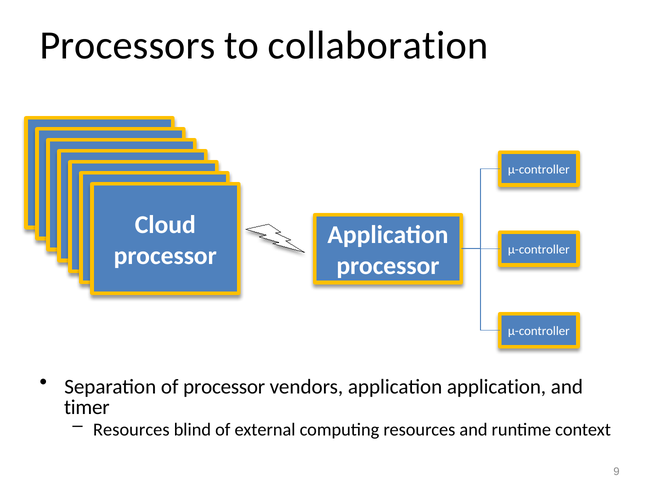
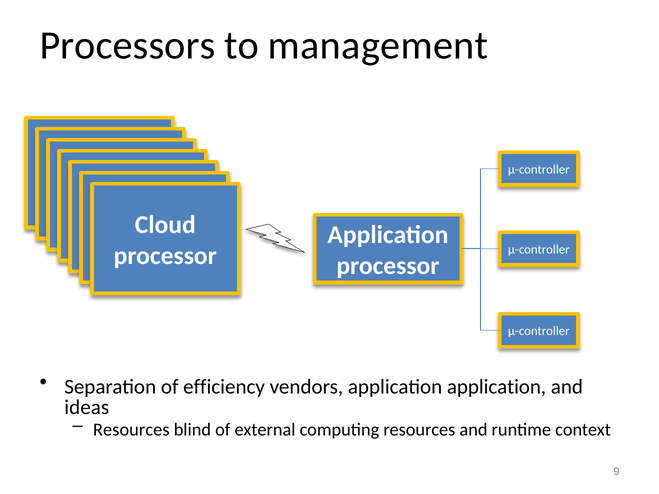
collaboration: collaboration -> management
of processor: processor -> efficiency
timer: timer -> ideas
